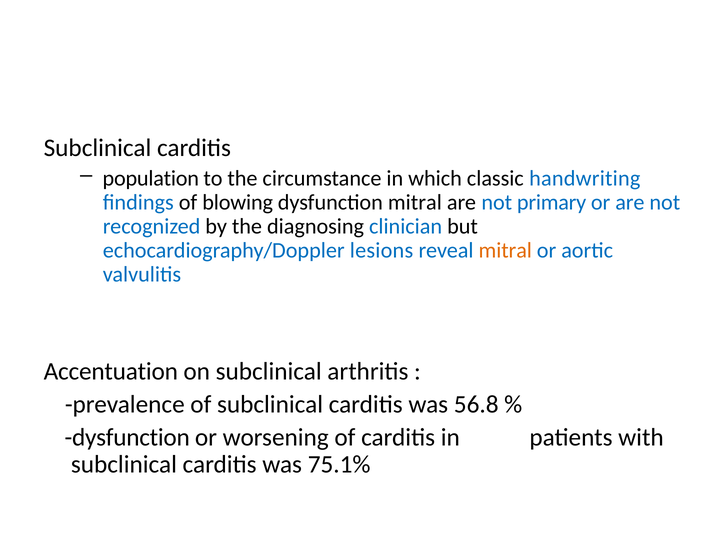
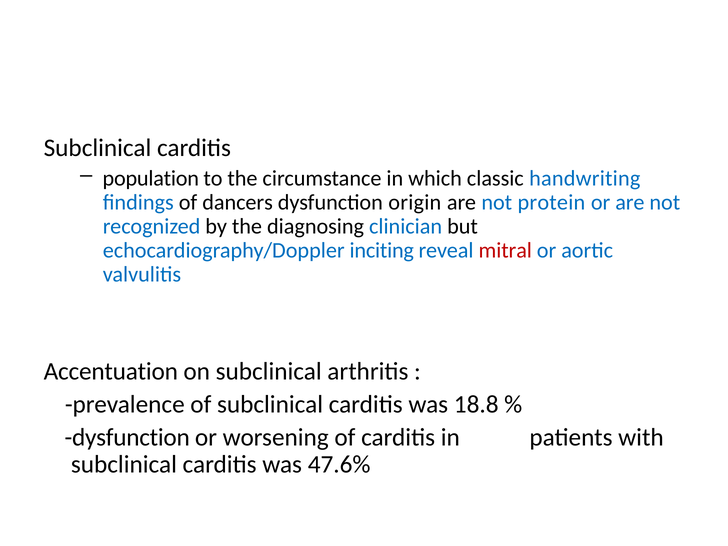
blowing: blowing -> dancers
dysfunction mitral: mitral -> origin
primary: primary -> protein
lesions: lesions -> inciting
mitral at (505, 250) colour: orange -> red
56.8: 56.8 -> 18.8
75.1%: 75.1% -> 47.6%
